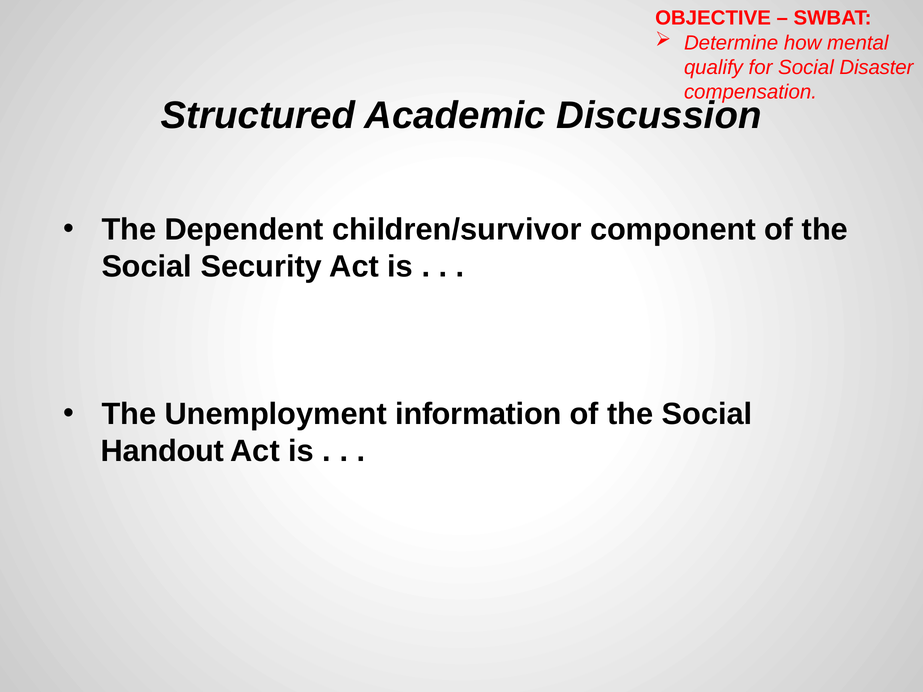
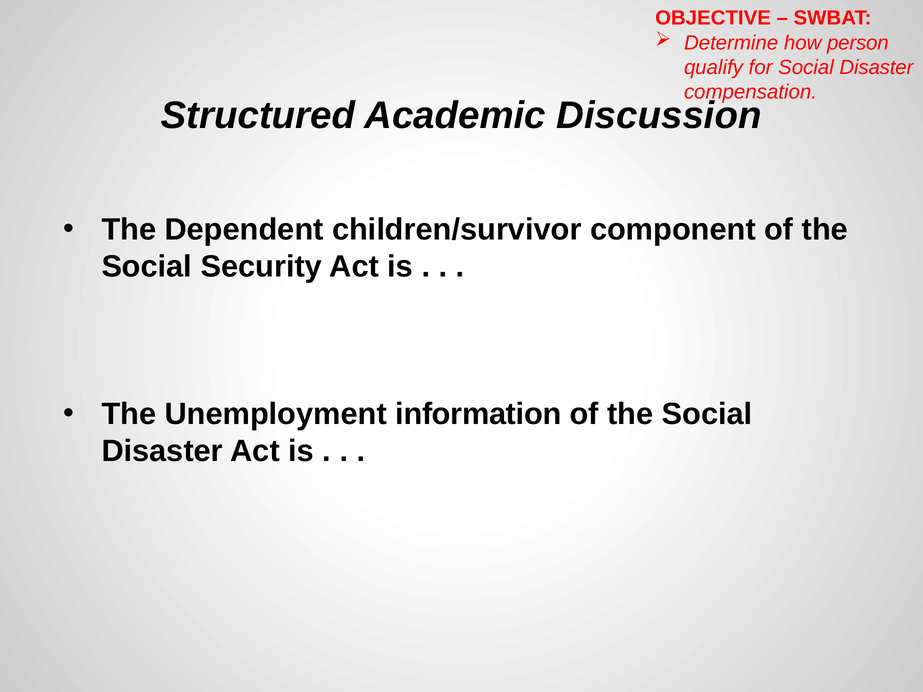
mental: mental -> person
Handout at (162, 451): Handout -> Disaster
